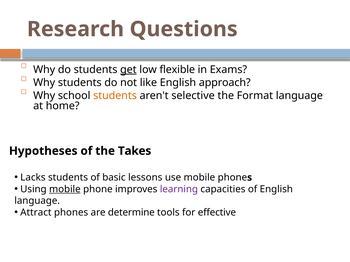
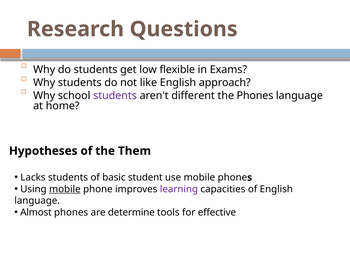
get underline: present -> none
students at (115, 96) colour: orange -> purple
selective: selective -> different
the Format: Format -> Phones
Takes: Takes -> Them
lessons: lessons -> student
Attract: Attract -> Almost
